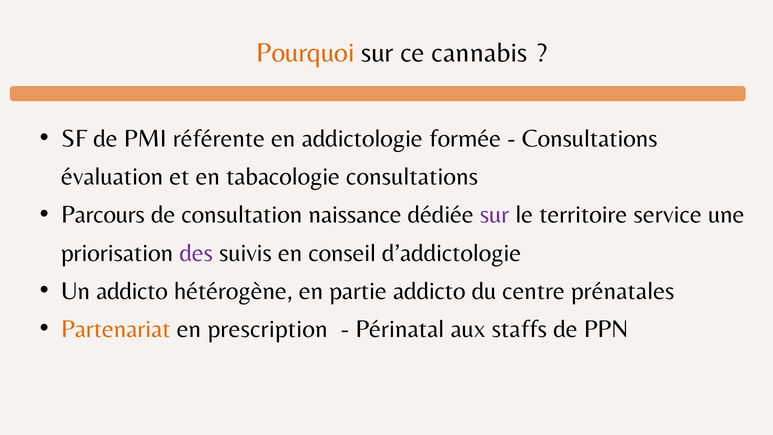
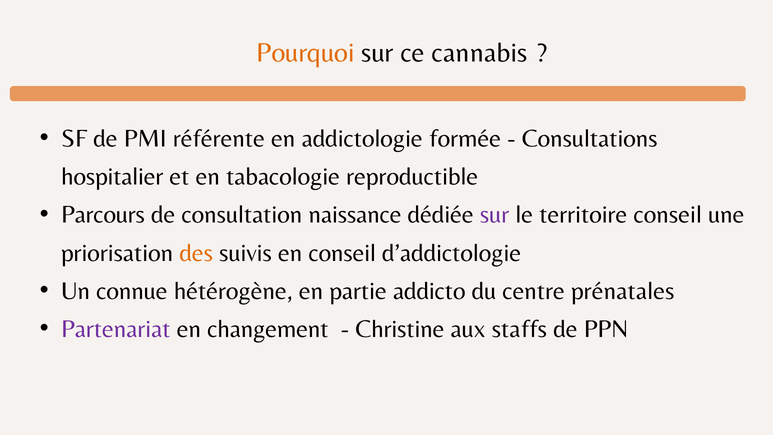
évaluation: évaluation -> hospitalier
tabacologie consultations: consultations -> reproductible
territoire service: service -> conseil
des colour: purple -> orange
Un addicto: addicto -> connue
Partenariat colour: orange -> purple
prescription: prescription -> changement
Périnatal: Périnatal -> Christine
